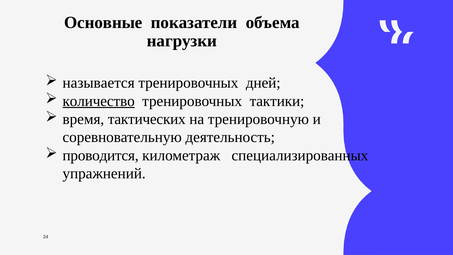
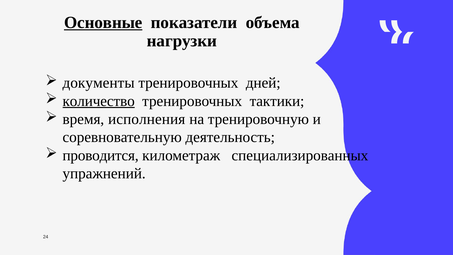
Основные underline: none -> present
называется: называется -> документы
тактических: тактических -> исполнения
